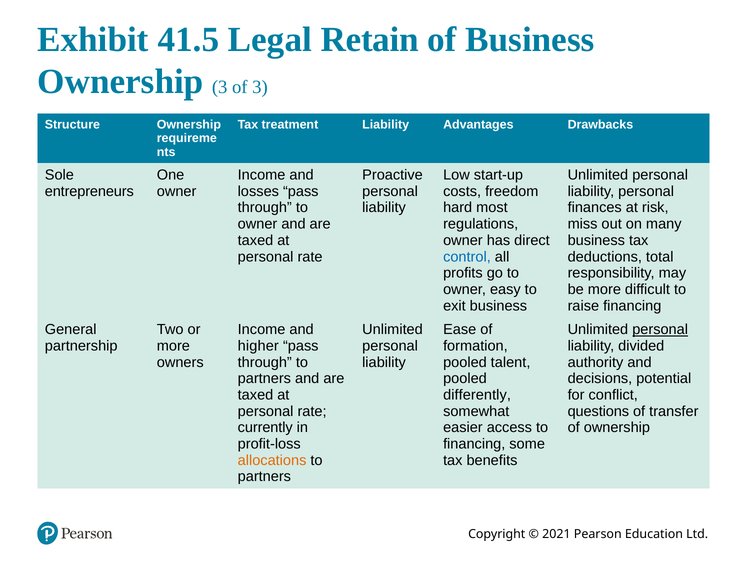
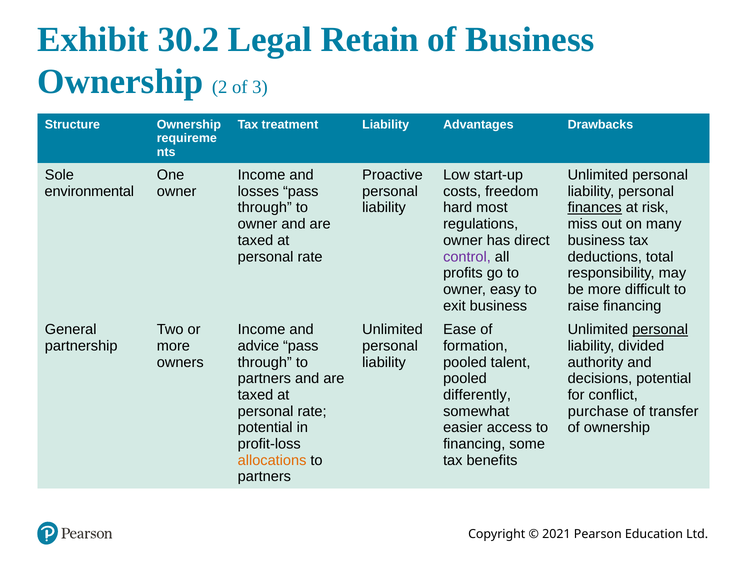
41.5: 41.5 -> 30.2
Ownership 3: 3 -> 2
entrepreneurs: entrepreneurs -> environmental
finances underline: none -> present
control colour: blue -> purple
higher: higher -> advice
questions: questions -> purchase
currently at (265, 427): currently -> potential
